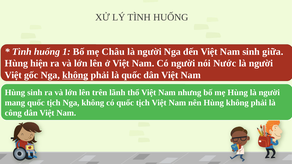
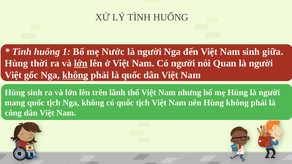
Châu: Châu -> Nước
hiện: hiện -> thời
lớn at (81, 63) underline: none -> present
Nước: Nước -> Quan
